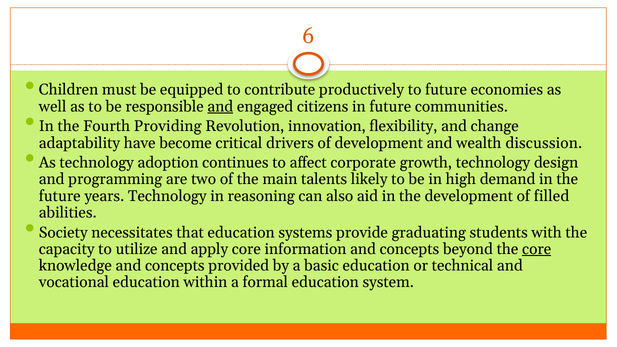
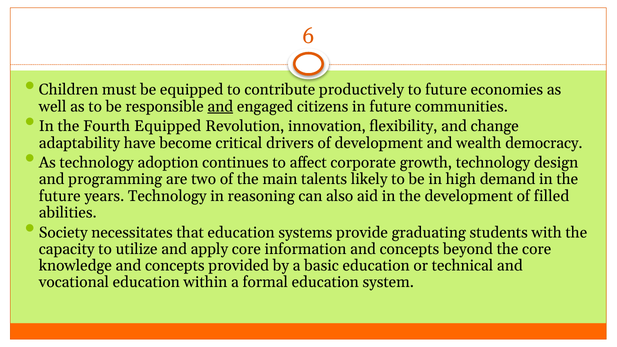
Fourth Providing: Providing -> Equipped
discussion: discussion -> democracy
core at (537, 249) underline: present -> none
